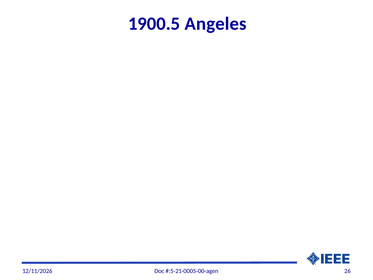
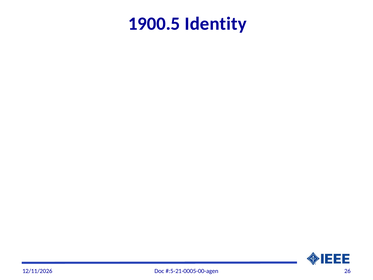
Angeles: Angeles -> Identity
